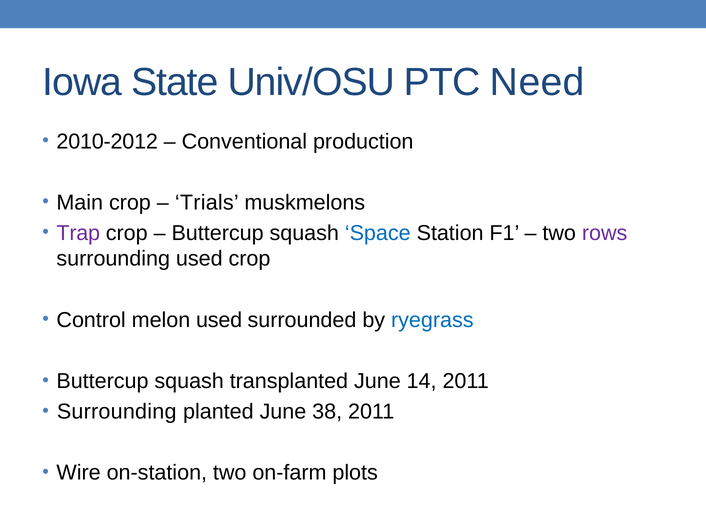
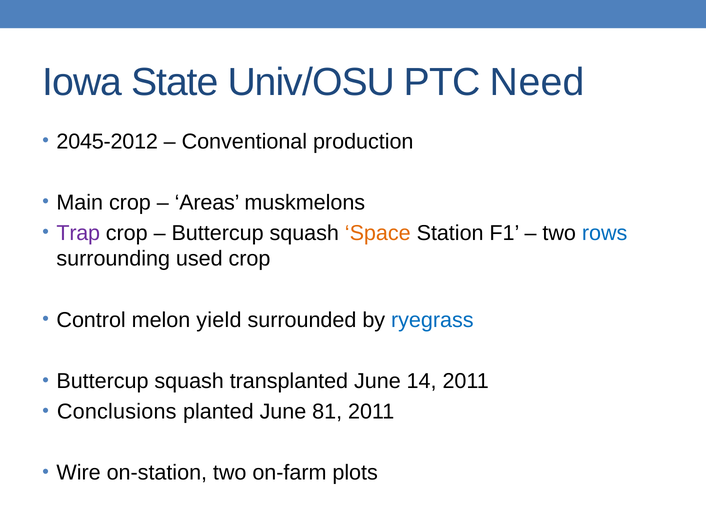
2010-2012: 2010-2012 -> 2045-2012
Trials: Trials -> Areas
Space colour: blue -> orange
rows colour: purple -> blue
melon used: used -> yield
Surrounding at (117, 412): Surrounding -> Conclusions
38: 38 -> 81
